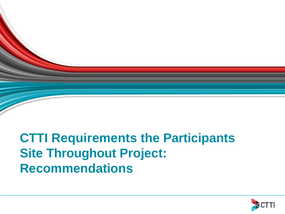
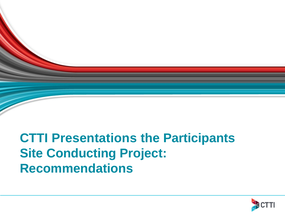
Requirements: Requirements -> Presentations
Throughout: Throughout -> Conducting
